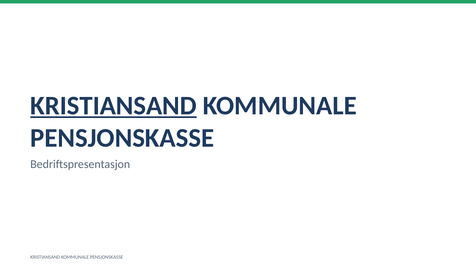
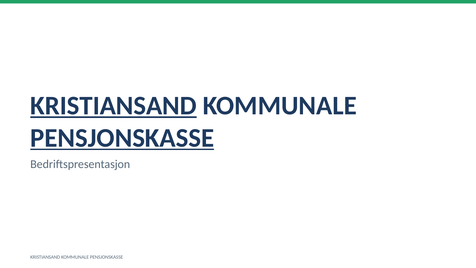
PENSJONSKASSE at (122, 138) underline: none -> present
